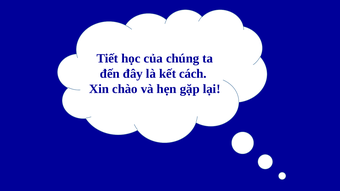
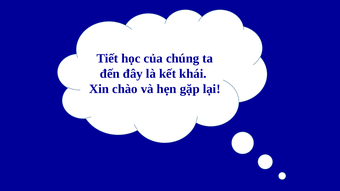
cách: cách -> khái
